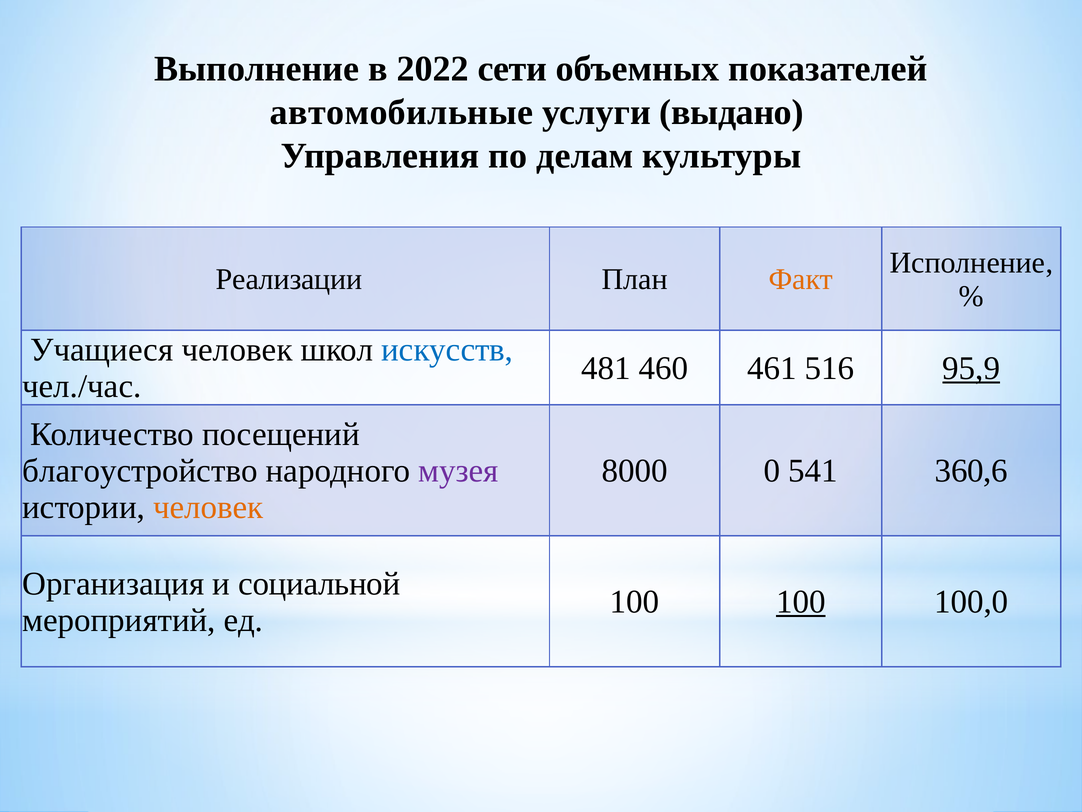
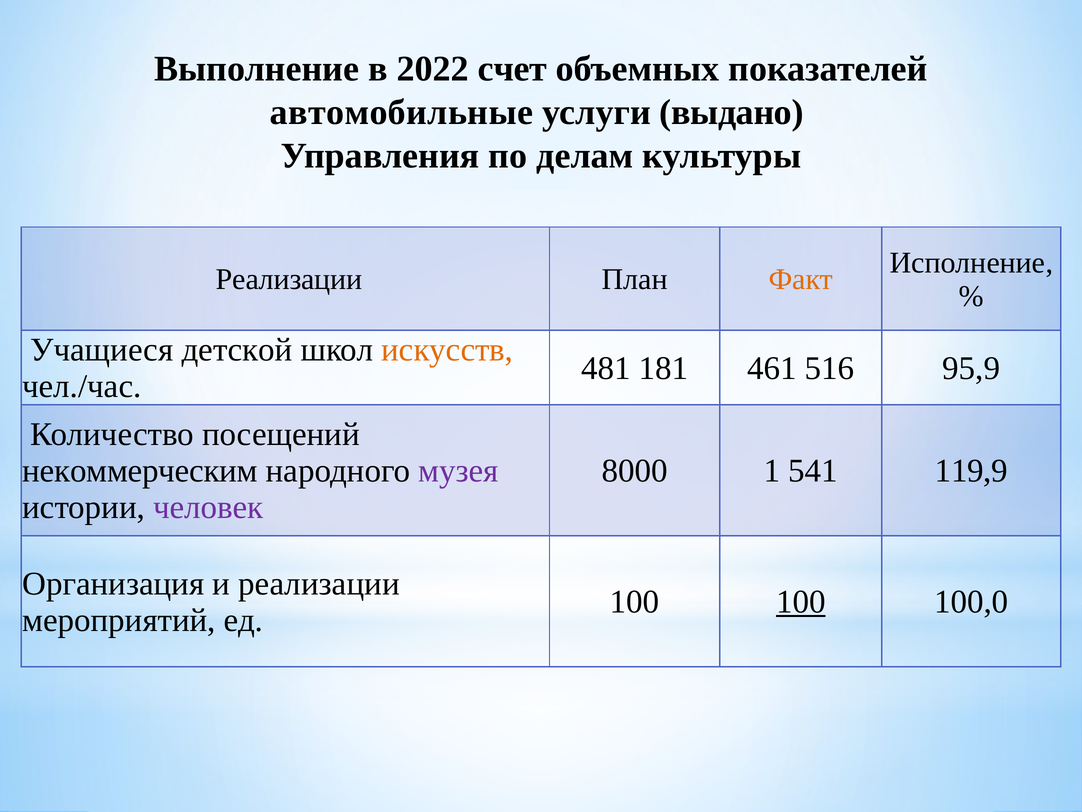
сети: сети -> счет
Учащиеся человек: человек -> детской
искусств colour: blue -> orange
460: 460 -> 181
95,9 underline: present -> none
благоустройство: благоустройство -> некоммерческим
0: 0 -> 1
360,6: 360,6 -> 119,9
человек at (208, 507) colour: orange -> purple
и социальной: социальной -> реализации
